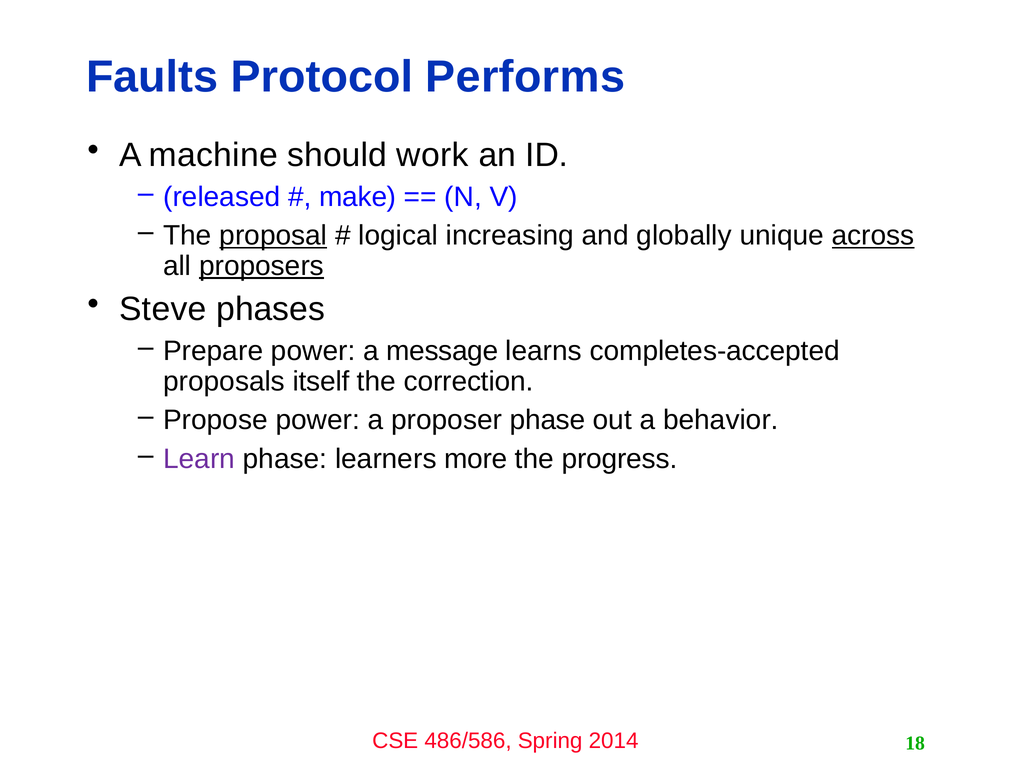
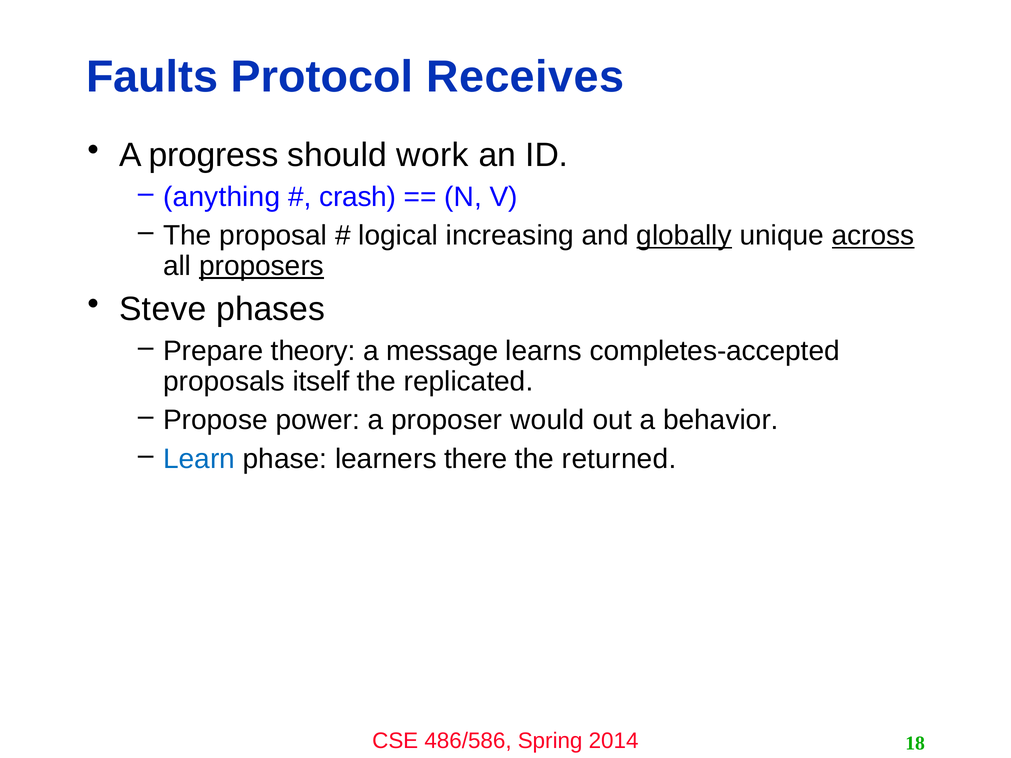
Performs: Performs -> Receives
machine: machine -> progress
released: released -> anything
make: make -> crash
proposal underline: present -> none
globally underline: none -> present
Prepare power: power -> theory
correction: correction -> replicated
proposer phase: phase -> would
Learn colour: purple -> blue
more: more -> there
progress: progress -> returned
